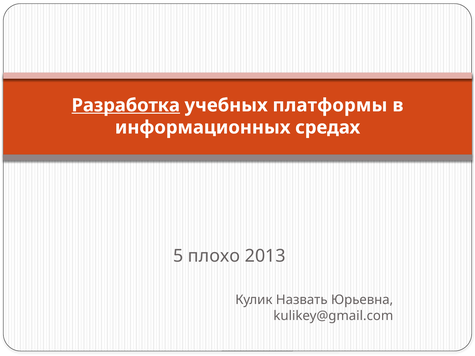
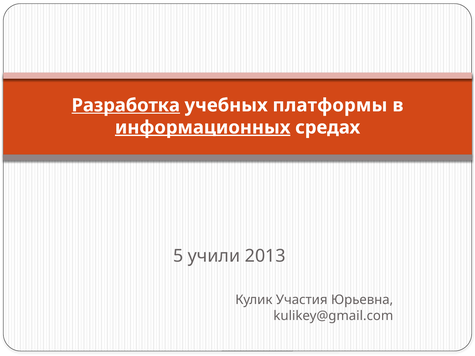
информационных underline: none -> present
плохо: плохо -> учили
Назвать: Назвать -> Участия
